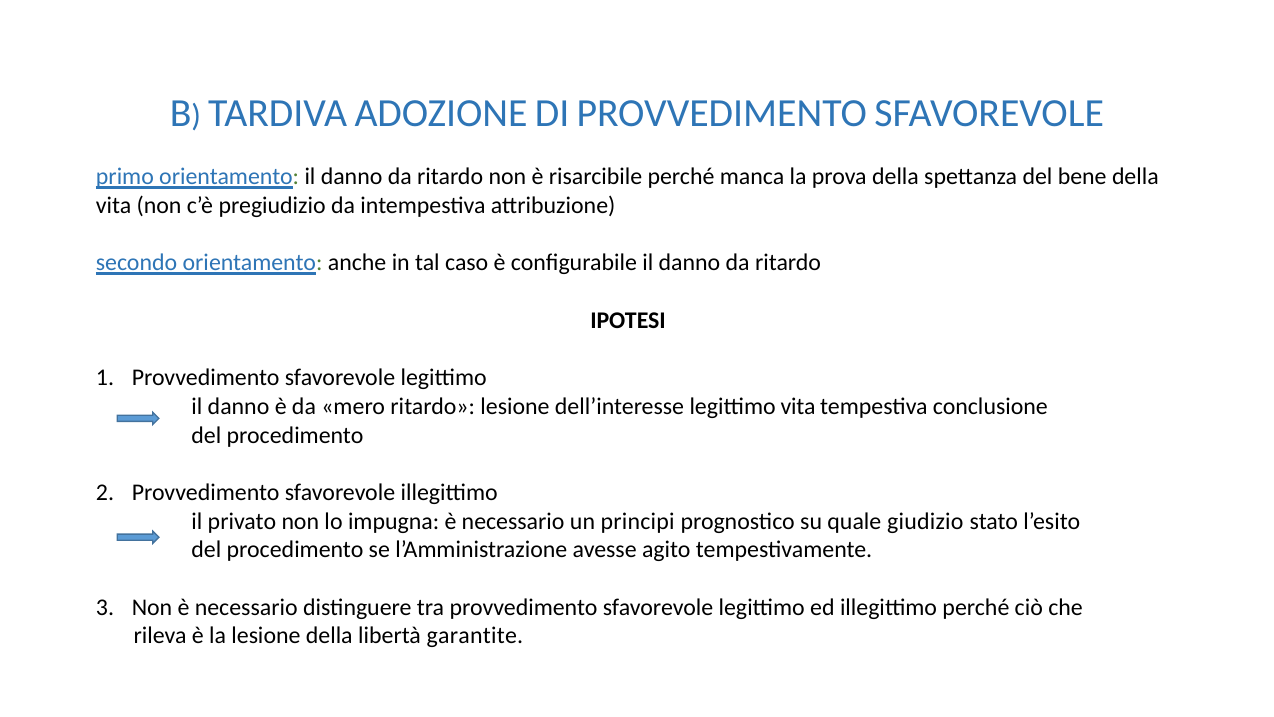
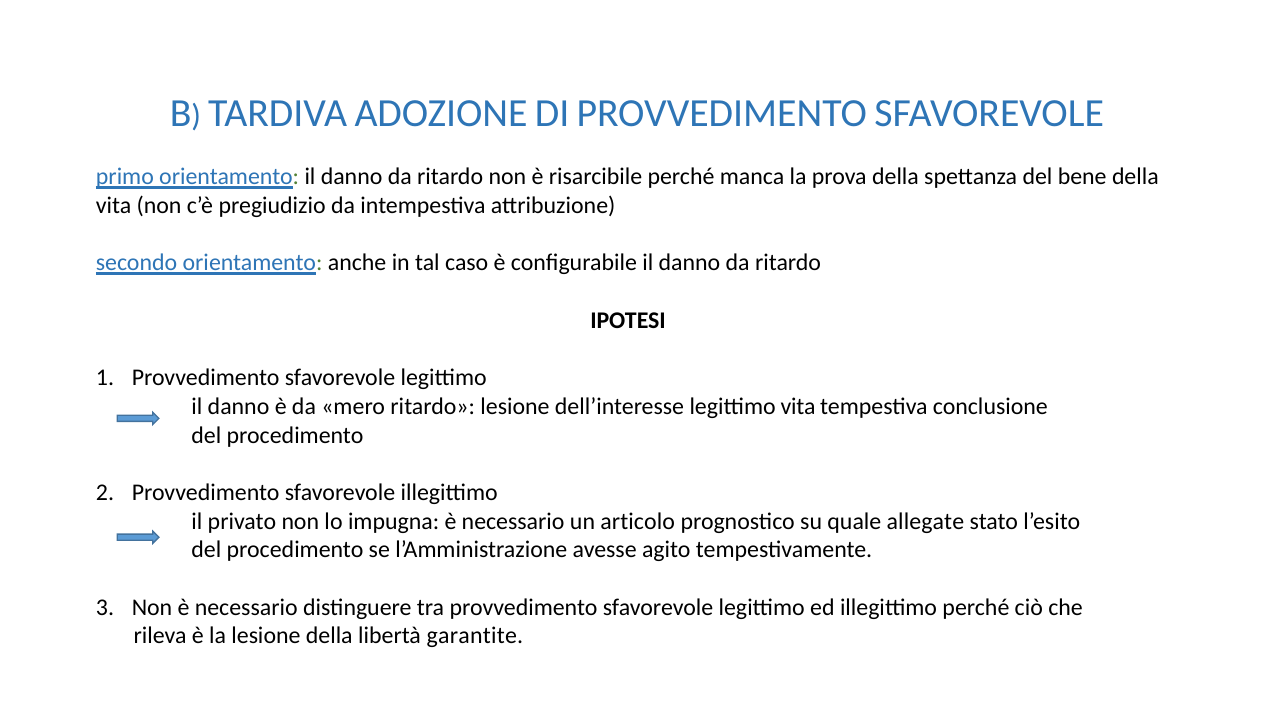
principi: principi -> articolo
giudizio: giudizio -> allegate
